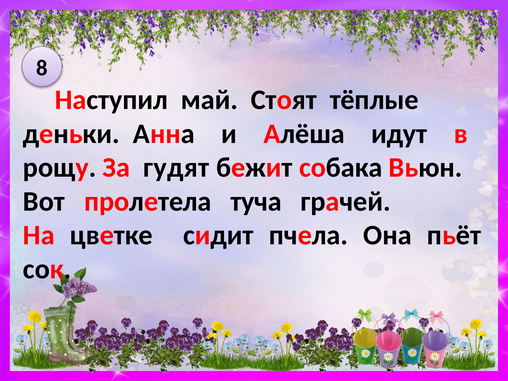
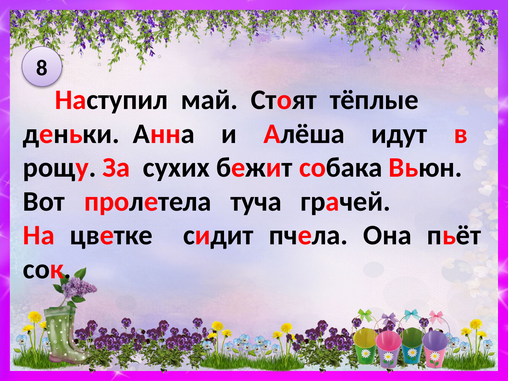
гудят: гудят -> сухих
